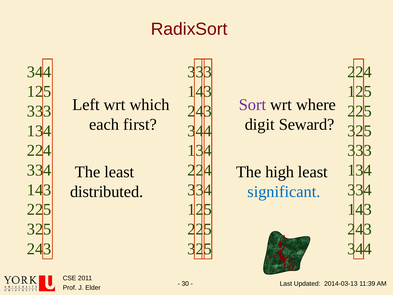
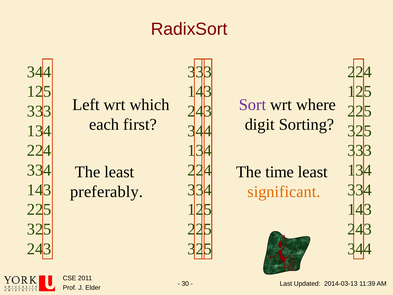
Seward: Seward -> Sorting
high: high -> time
distributed: distributed -> preferably
significant colour: blue -> orange
